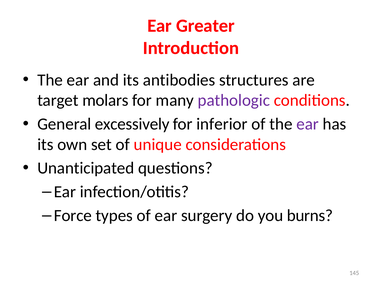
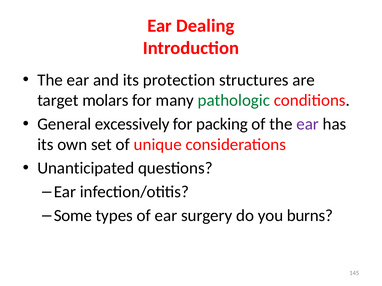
Greater: Greater -> Dealing
antibodies: antibodies -> protection
pathologic colour: purple -> green
inferior: inferior -> packing
Force: Force -> Some
